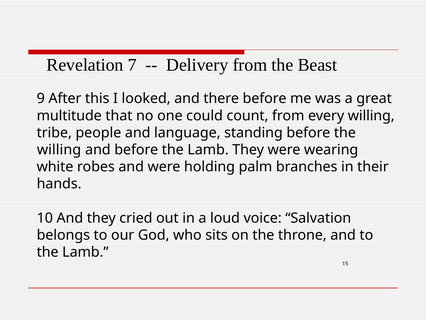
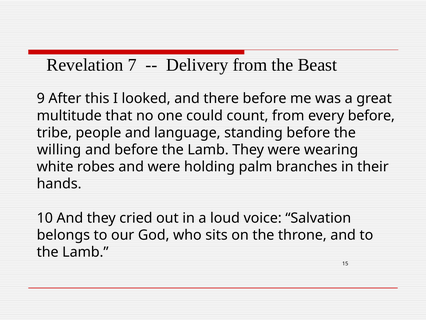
every willing: willing -> before
